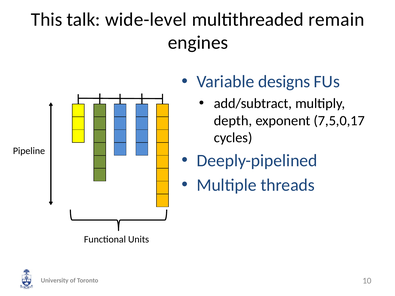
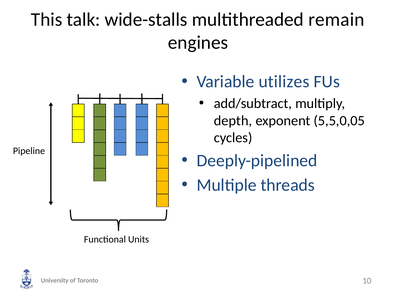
wide-level: wide-level -> wide-stalls
designs: designs -> utilizes
7,5,0,17: 7,5,0,17 -> 5,5,0,05
